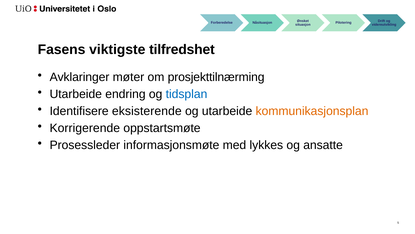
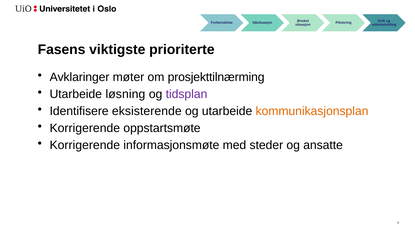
tilfredshet: tilfredshet -> prioriterte
endring: endring -> løsning
tidsplan colour: blue -> purple
Prosessleder at (85, 145): Prosessleder -> Korrigerende
lykkes: lykkes -> steder
